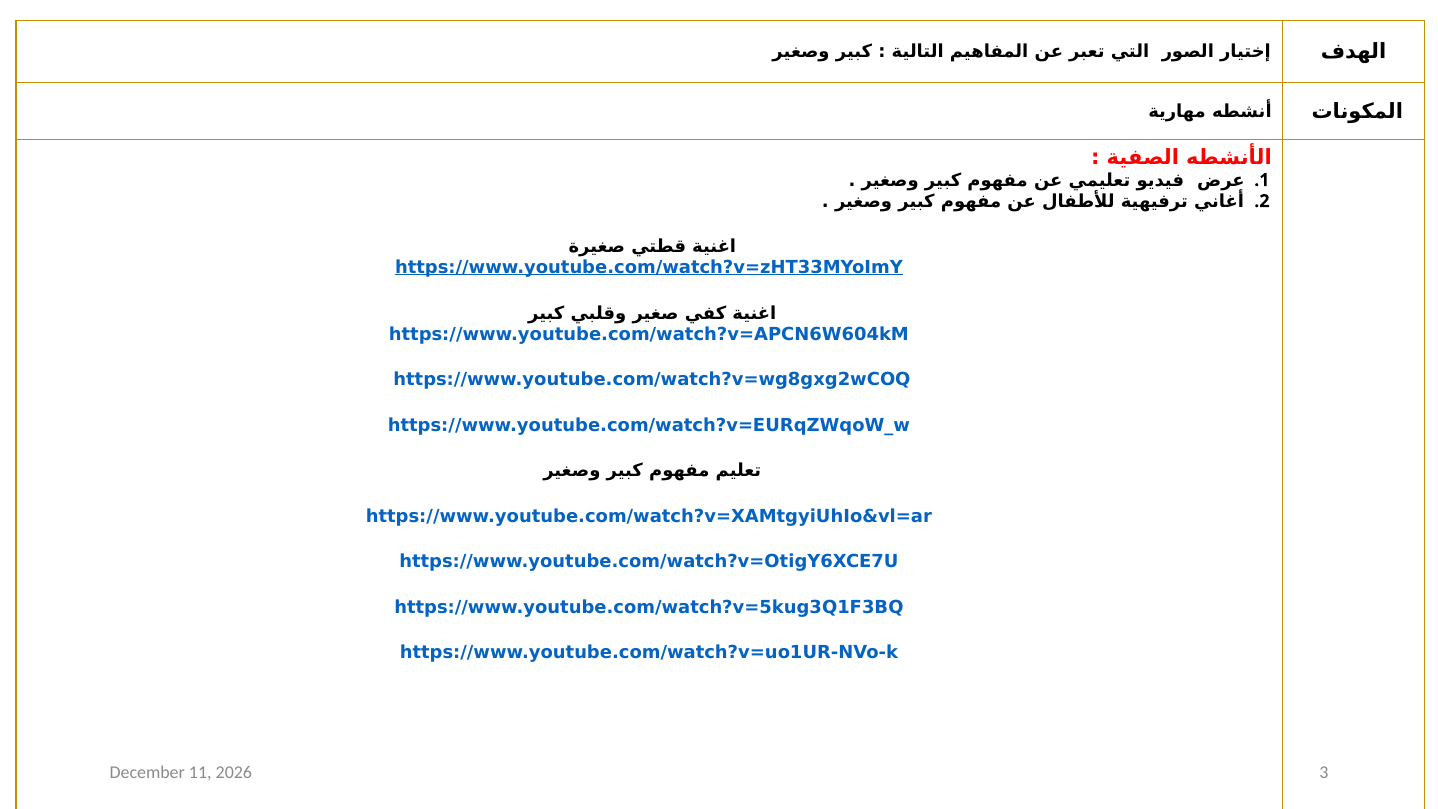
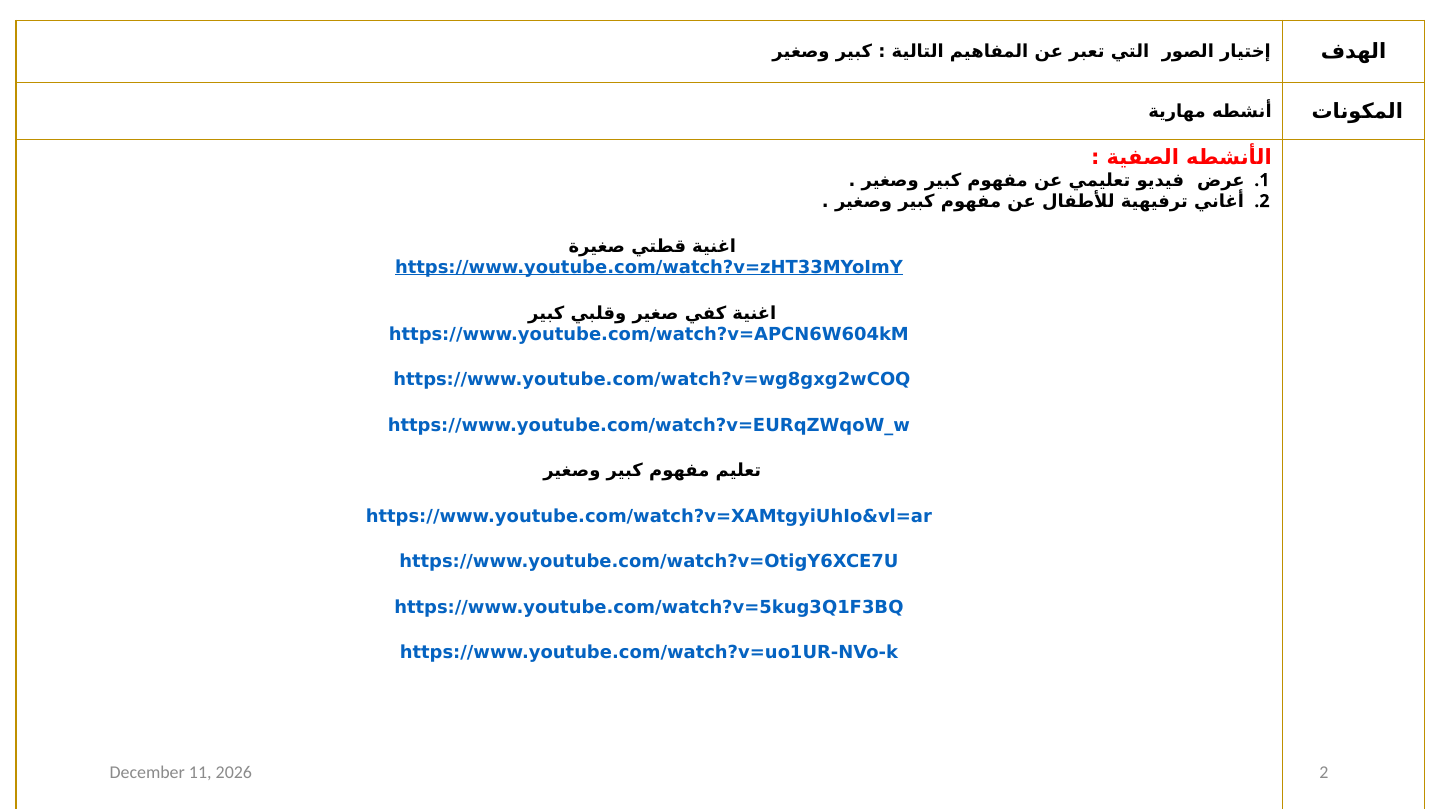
3: 3 -> 2
